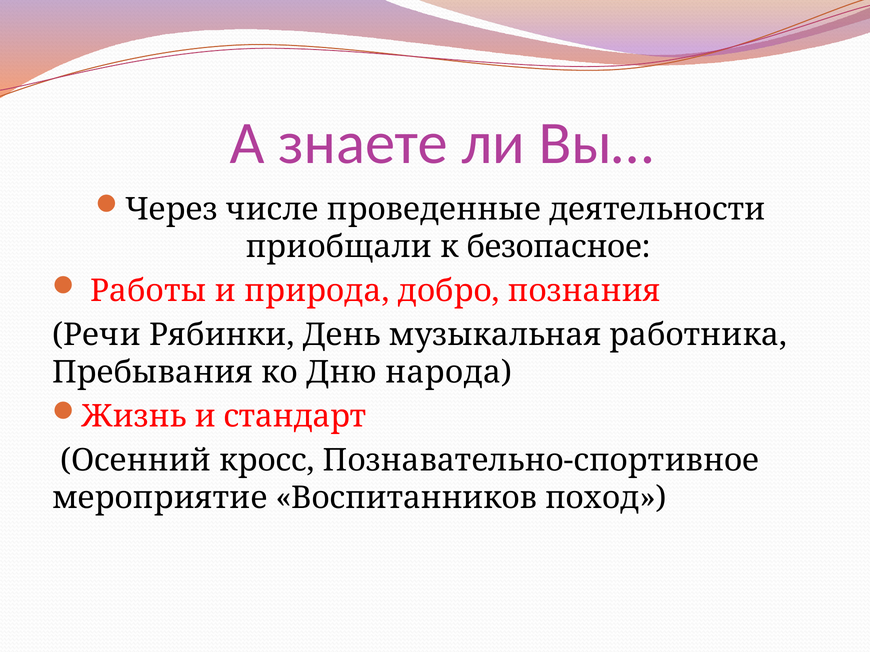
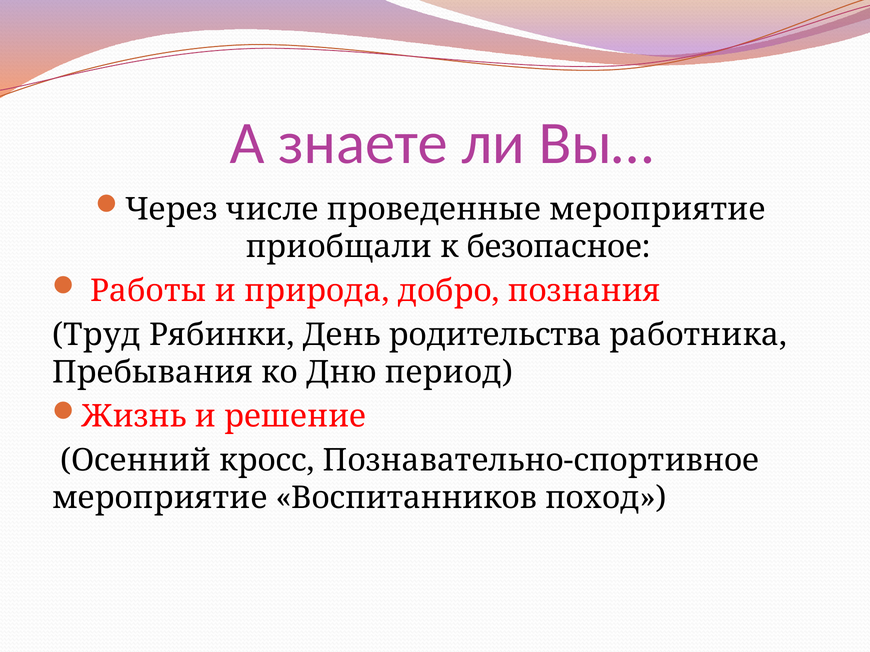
проведенные деятельности: деятельности -> мероприятие
Речи: Речи -> Труд
музыкальная: музыкальная -> родительства
народа: народа -> период
стандарт: стандарт -> решение
